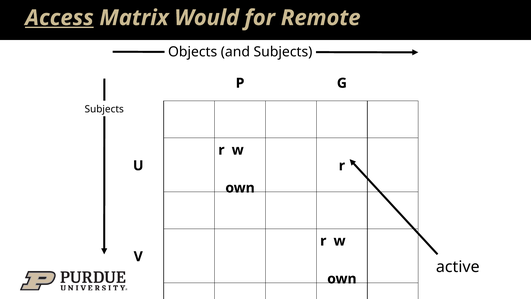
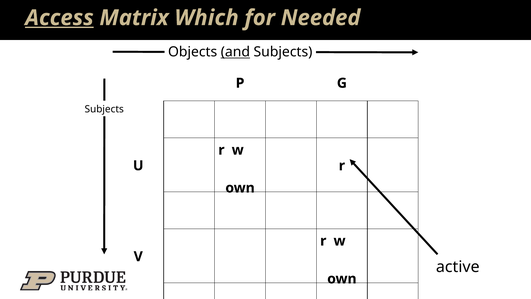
Would: Would -> Which
Remote: Remote -> Needed
and underline: none -> present
